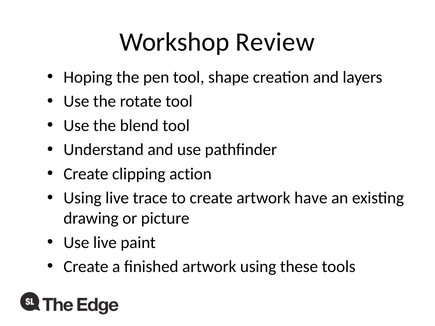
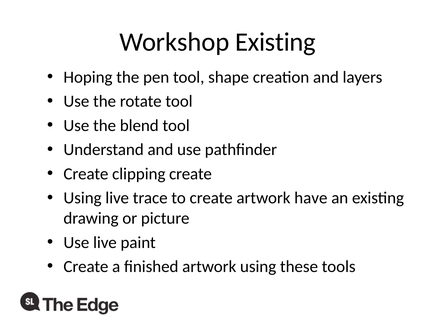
Workshop Review: Review -> Existing
clipping action: action -> create
